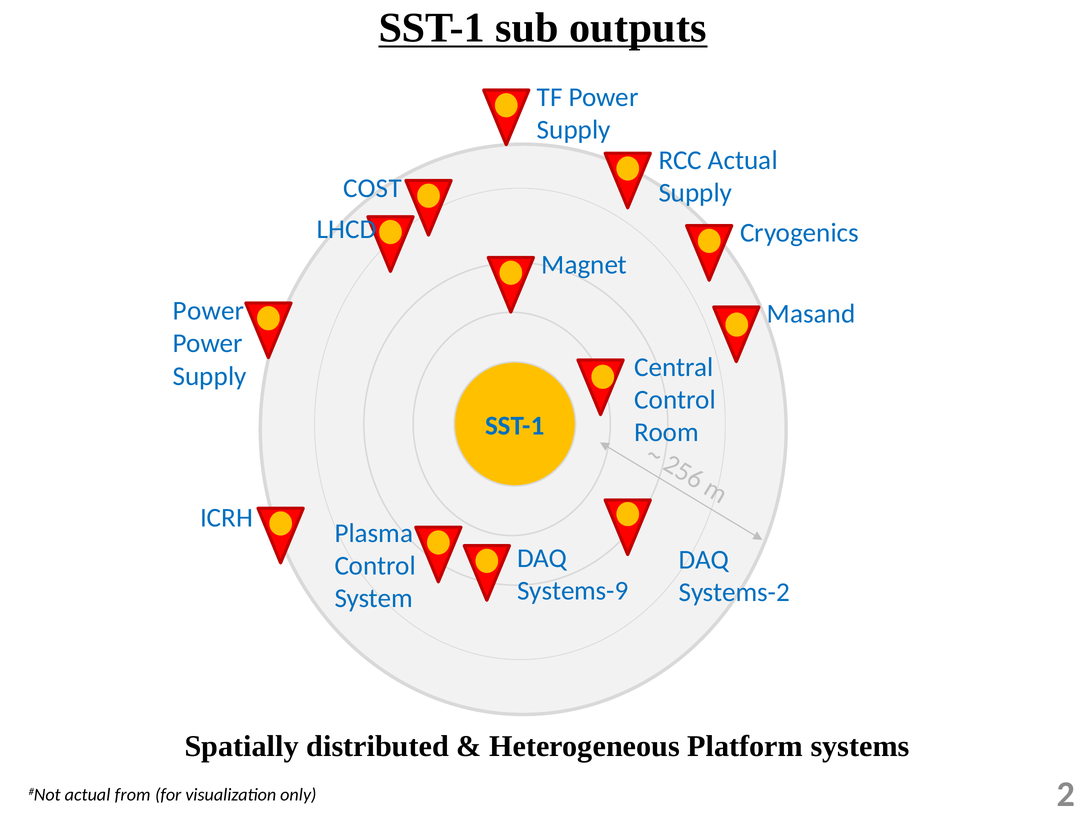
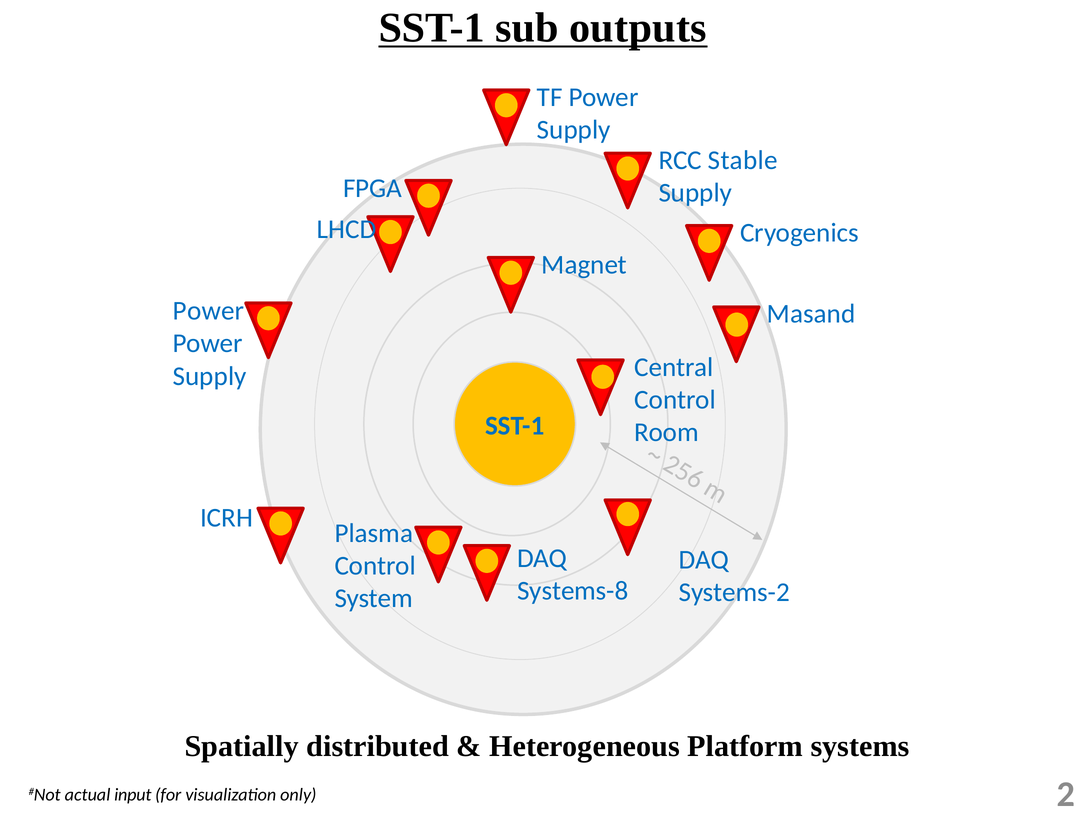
RCC Actual: Actual -> Stable
COST: COST -> FPGA
Systems-9: Systems-9 -> Systems-8
from: from -> input
